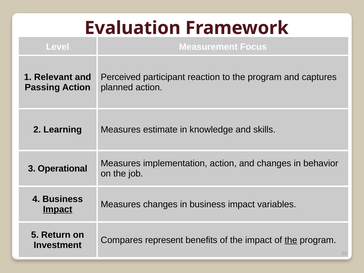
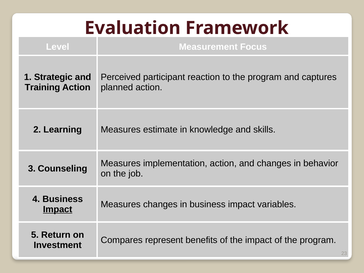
Relevant: Relevant -> Strategic
Passing: Passing -> Training
Operational: Operational -> Counseling
the at (291, 240) underline: present -> none
